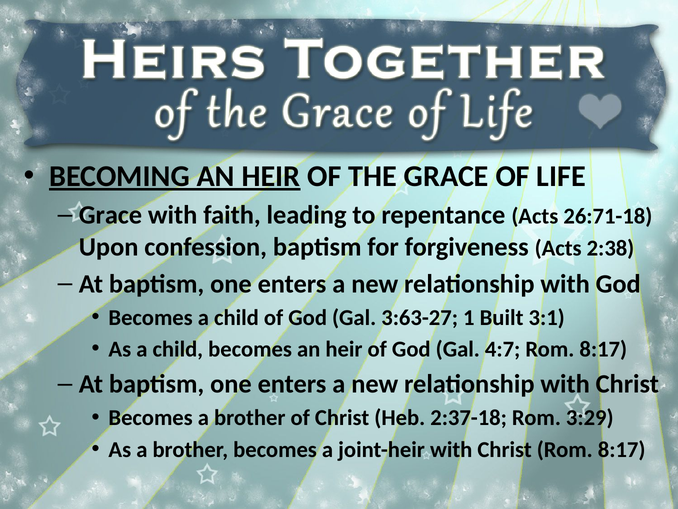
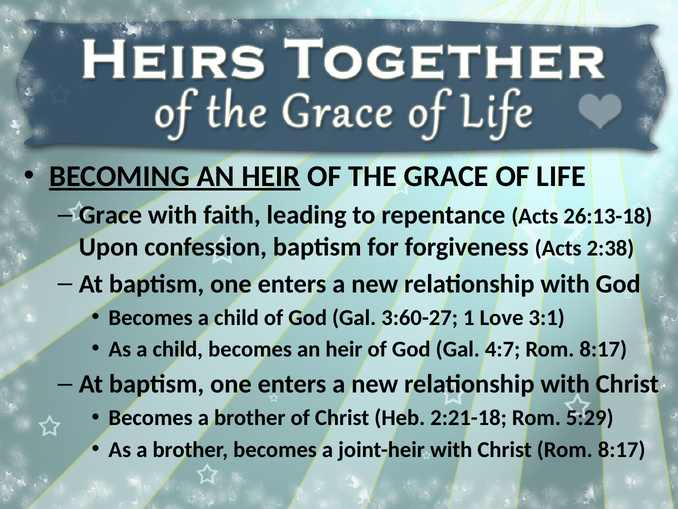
26:71-18: 26:71-18 -> 26:13-18
3:63-27: 3:63-27 -> 3:60-27
Built: Built -> Love
2:37-18: 2:37-18 -> 2:21-18
3:29: 3:29 -> 5:29
